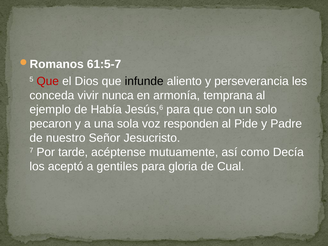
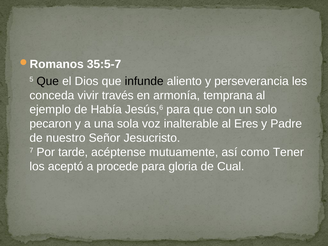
61:5-7: 61:5-7 -> 35:5-7
Que at (48, 81) colour: red -> black
nunca: nunca -> través
responden: responden -> inalterable
Pide: Pide -> Eres
Decía: Decía -> Tener
gentiles: gentiles -> procede
